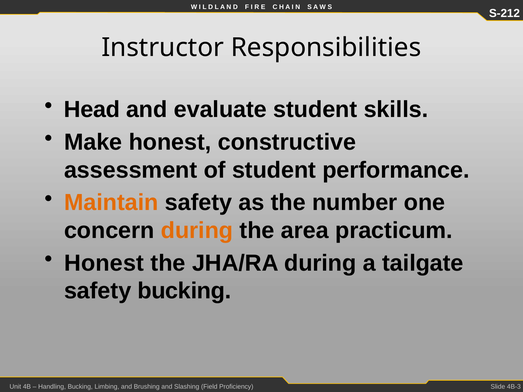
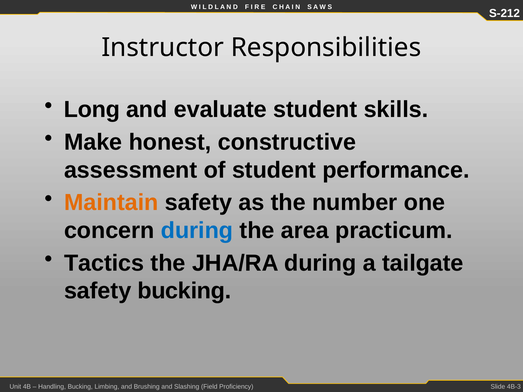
Head: Head -> Long
during at (197, 231) colour: orange -> blue
Honest at (104, 263): Honest -> Tactics
